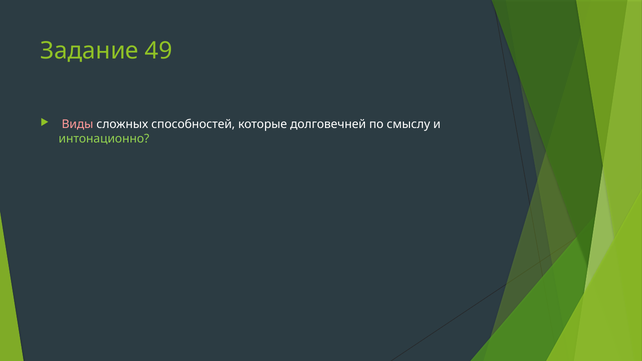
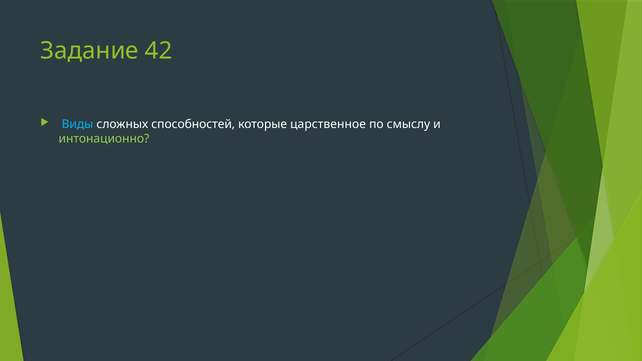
49: 49 -> 42
Виды colour: pink -> light blue
долговечней: долговечней -> царственное
